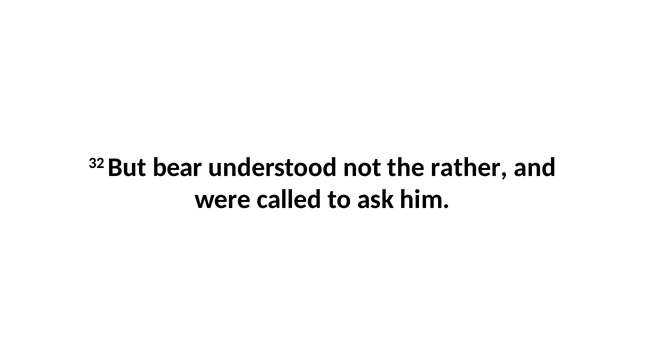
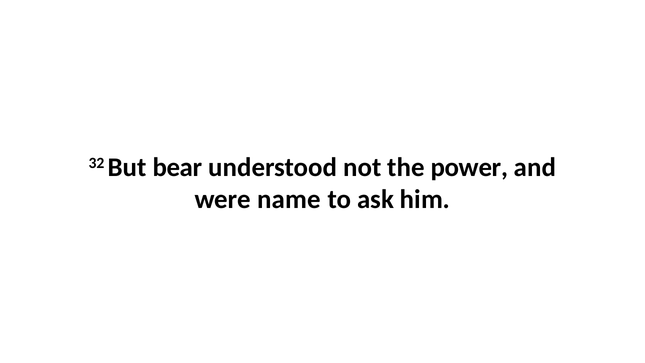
rather: rather -> power
called: called -> name
